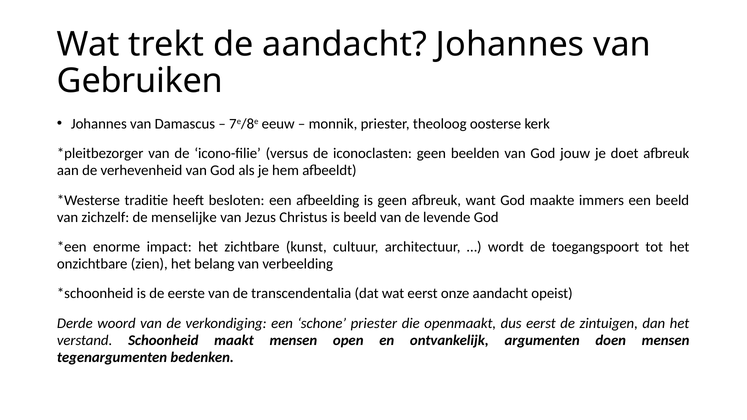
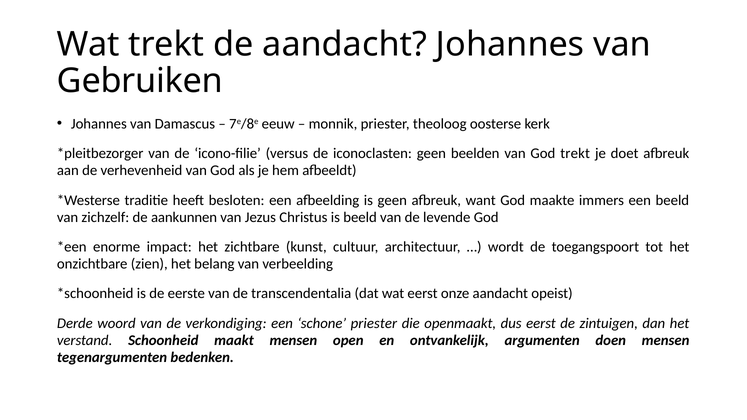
God jouw: jouw -> trekt
menselijke: menselijke -> aankunnen
